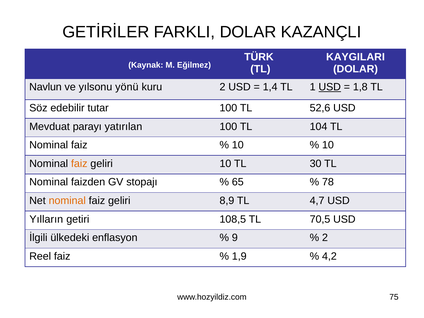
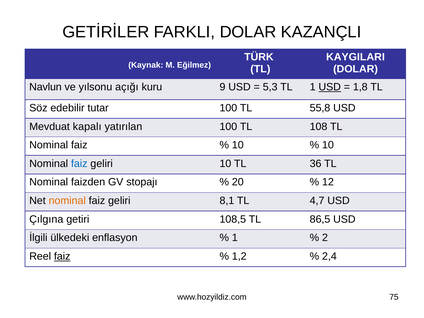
yönü: yönü -> açığı
kuru 2: 2 -> 9
1,4: 1,4 -> 5,3
52,6: 52,6 -> 55,8
parayı: parayı -> kapalı
104: 104 -> 108
faiz at (79, 164) colour: orange -> blue
30: 30 -> 36
65: 65 -> 20
78: 78 -> 12
8,9: 8,9 -> 8,1
Yılların: Yılların -> Çılgına
70,5: 70,5 -> 86,5
9 at (235, 238): 9 -> 1
faiz at (62, 256) underline: none -> present
1,9: 1,9 -> 1,2
4,2: 4,2 -> 2,4
